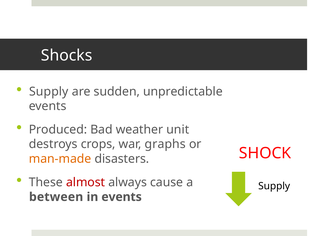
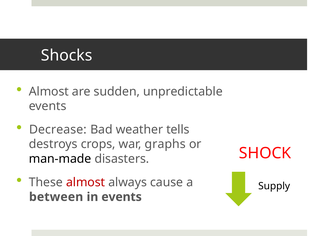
Supply at (49, 92): Supply -> Almost
Produced: Produced -> Decrease
unit: unit -> tells
man-made colour: orange -> black
